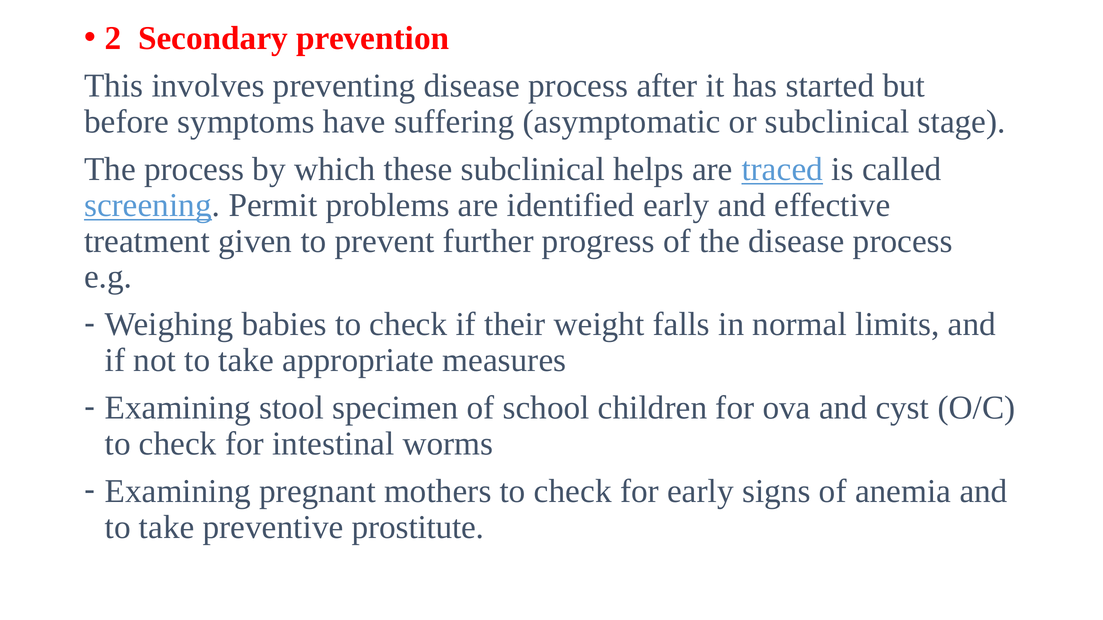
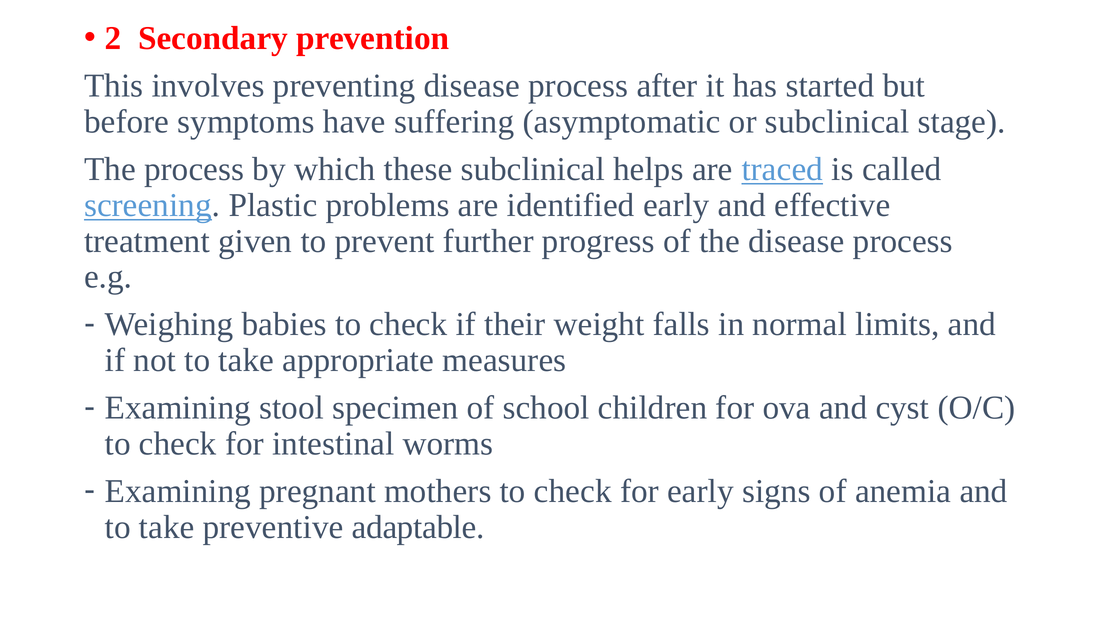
Permit: Permit -> Plastic
prostitute: prostitute -> adaptable
